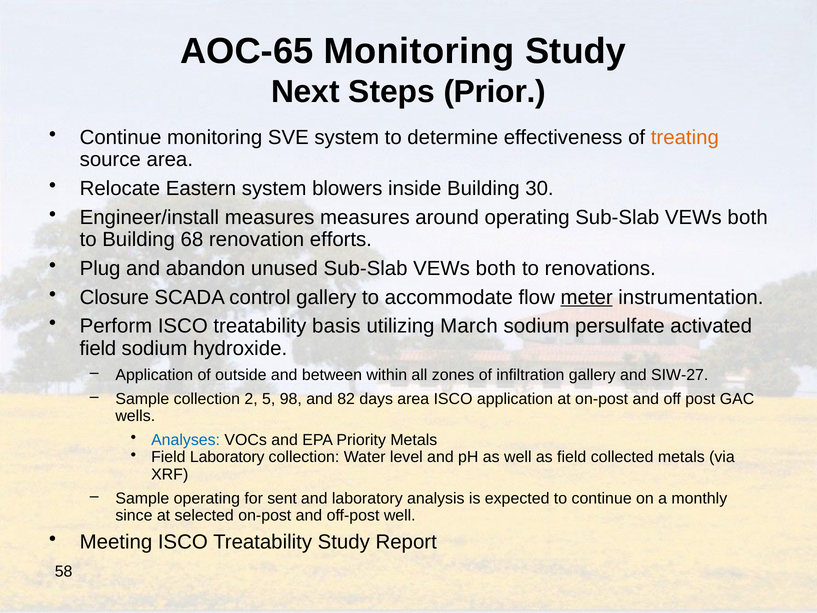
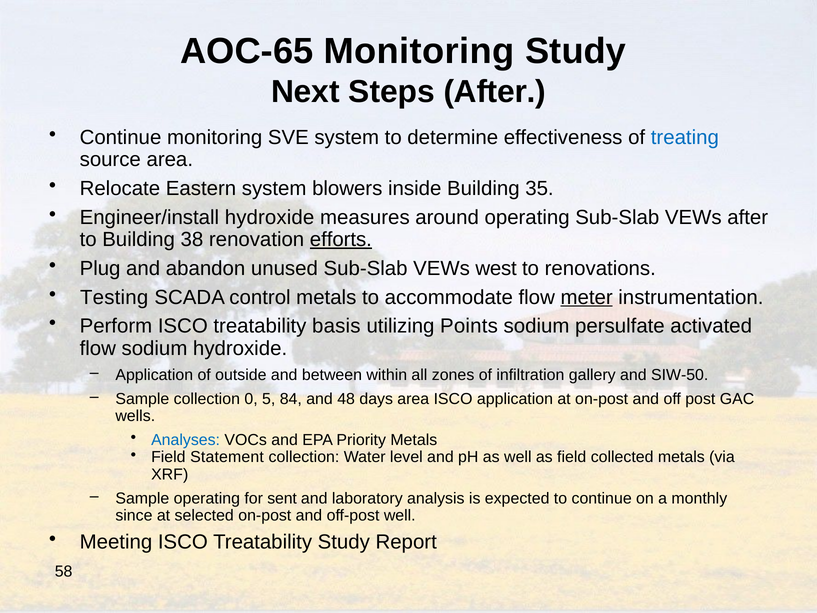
Steps Prior: Prior -> After
treating colour: orange -> blue
30: 30 -> 35
Engineer/install measures: measures -> hydroxide
operating Sub-Slab VEWs both: both -> after
68: 68 -> 38
efforts underline: none -> present
unused Sub-Slab VEWs both: both -> west
Closure: Closure -> Testing
control gallery: gallery -> metals
March: March -> Points
field at (98, 348): field -> flow
SIW-27: SIW-27 -> SIW-50
2: 2 -> 0
98: 98 -> 84
82: 82 -> 48
Field Laboratory: Laboratory -> Statement
